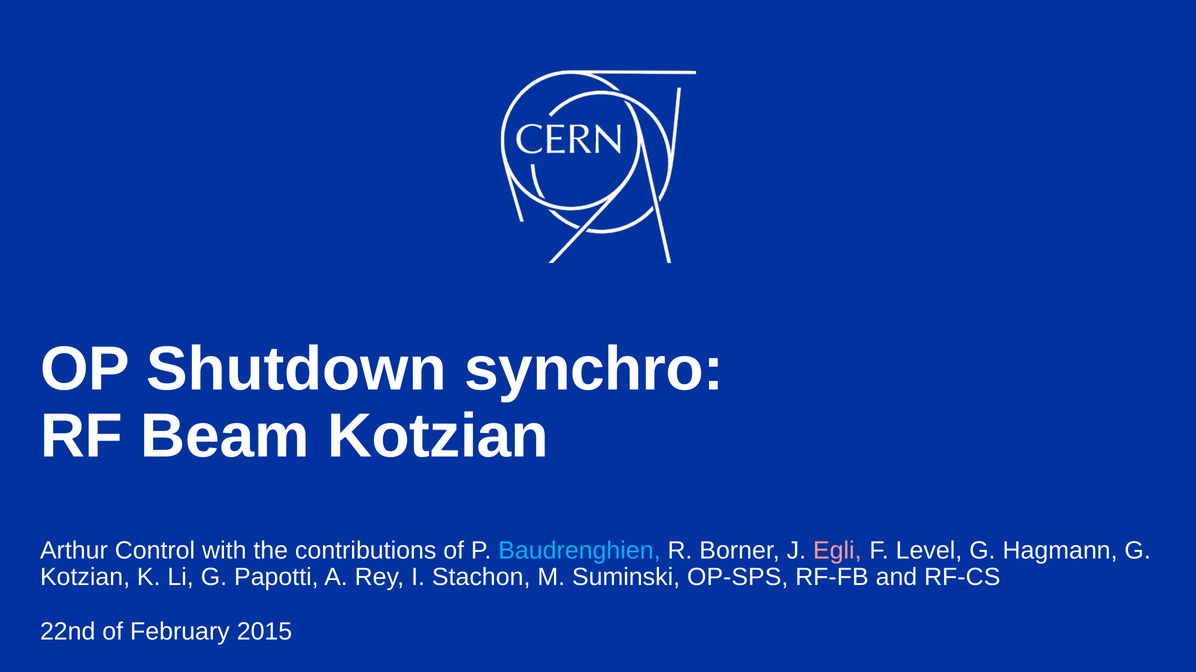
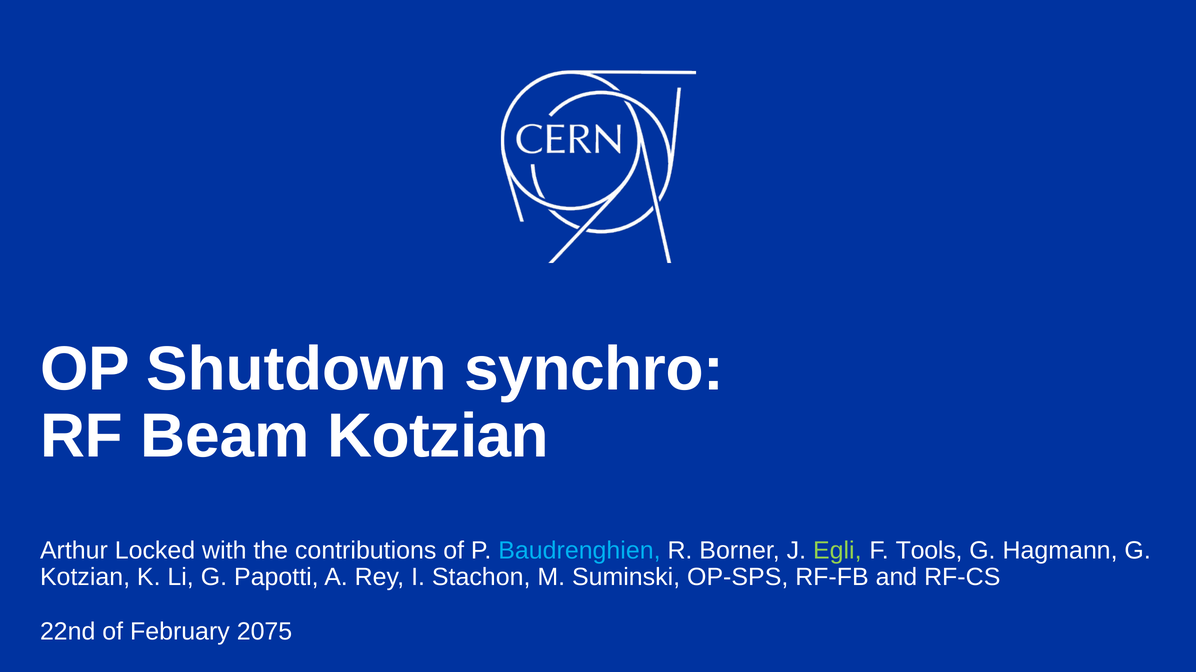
Control: Control -> Locked
Egli colour: pink -> light green
Level: Level -> Tools
2015: 2015 -> 2075
